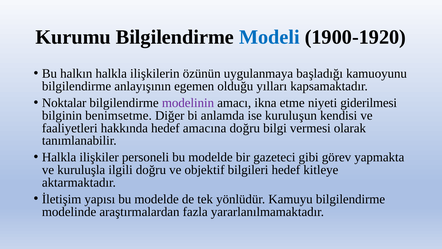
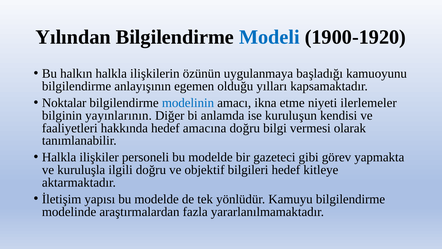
Kurumu: Kurumu -> Yılından
modelinin colour: purple -> blue
giderilmesi: giderilmesi -> ilerlemeler
benimsetme: benimsetme -> yayınlarının
